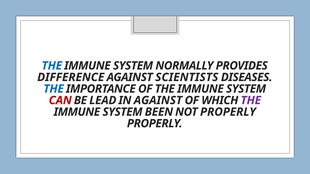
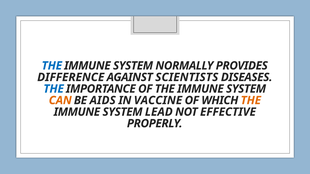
CAN colour: red -> orange
LEAD: LEAD -> AIDS
IN AGAINST: AGAINST -> VACCINE
THE at (251, 101) colour: purple -> orange
BEEN: BEEN -> LEAD
NOT PROPERLY: PROPERLY -> EFFECTIVE
